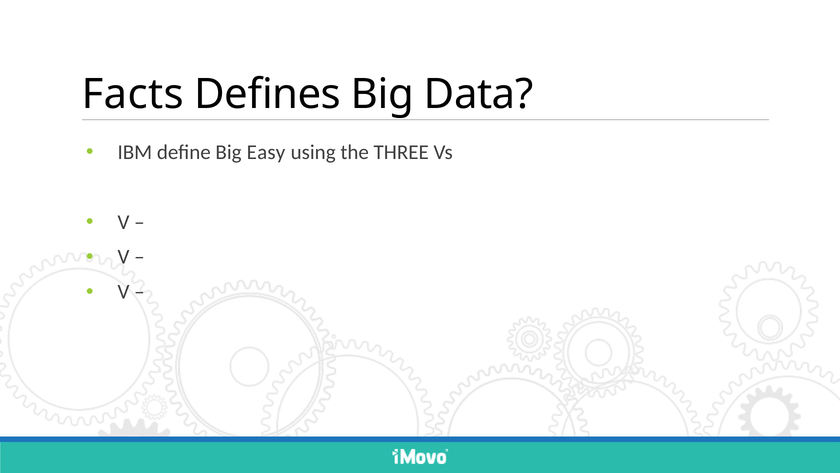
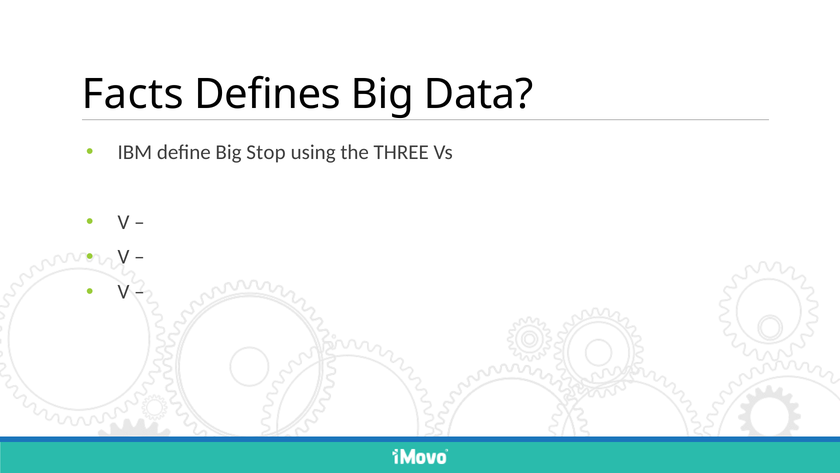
Easy: Easy -> Stop
